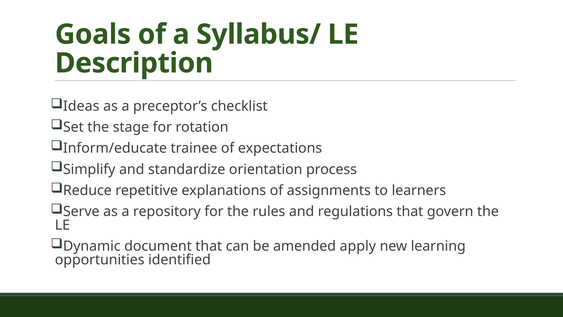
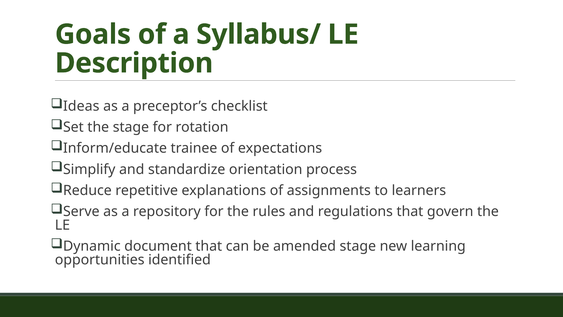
amended apply: apply -> stage
